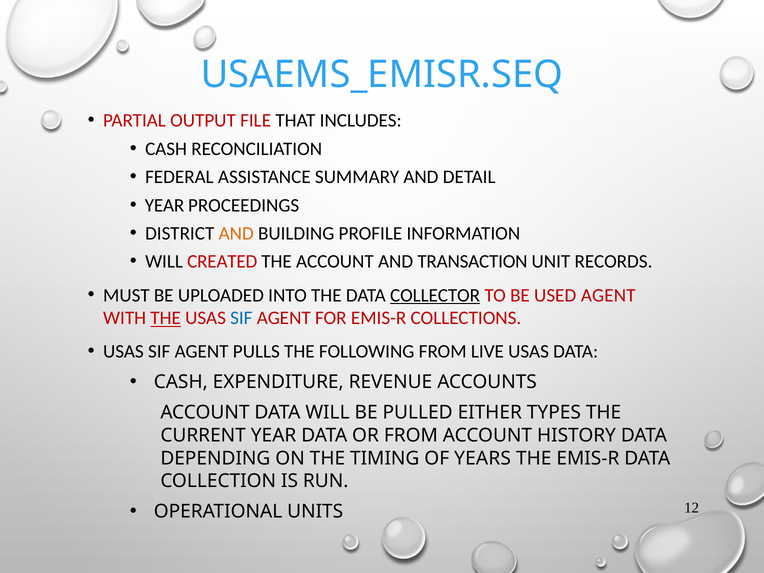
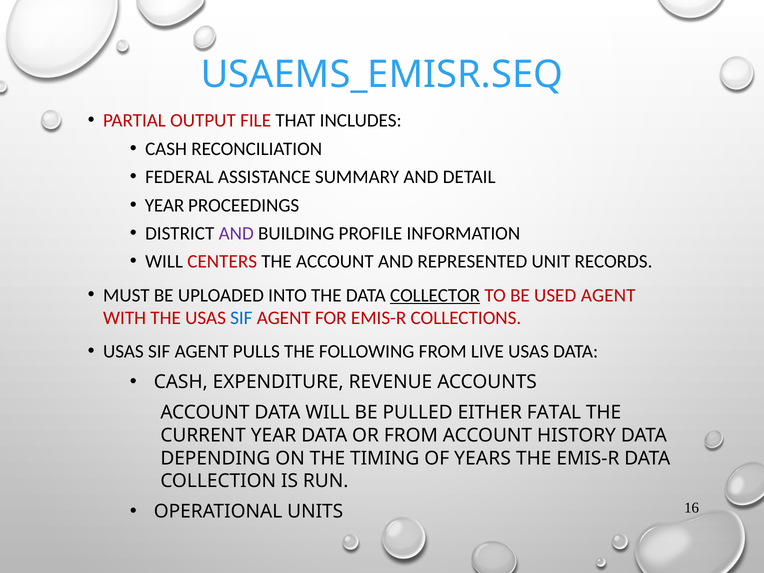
AND at (236, 233) colour: orange -> purple
CREATED: CREATED -> CENTERS
TRANSACTION: TRANSACTION -> REPRESENTED
THE at (166, 318) underline: present -> none
TYPES: TYPES -> FATAL
12: 12 -> 16
